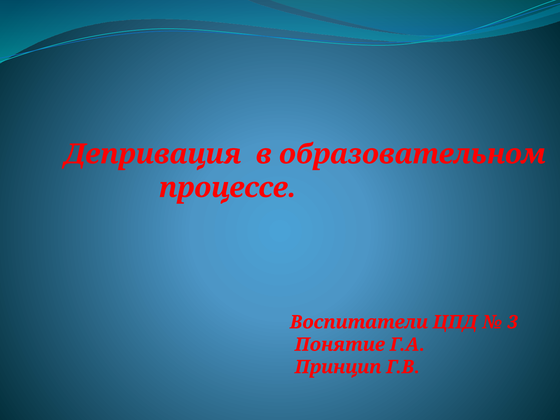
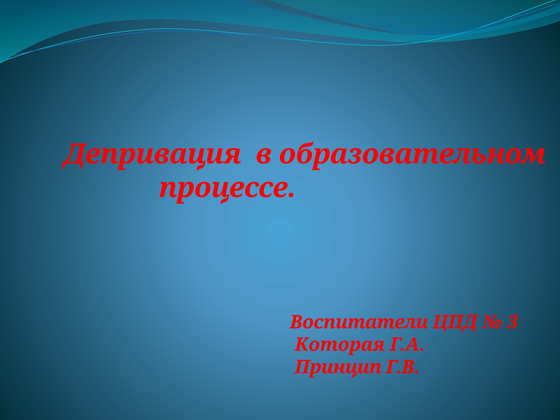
Понятие: Понятие -> Которая
